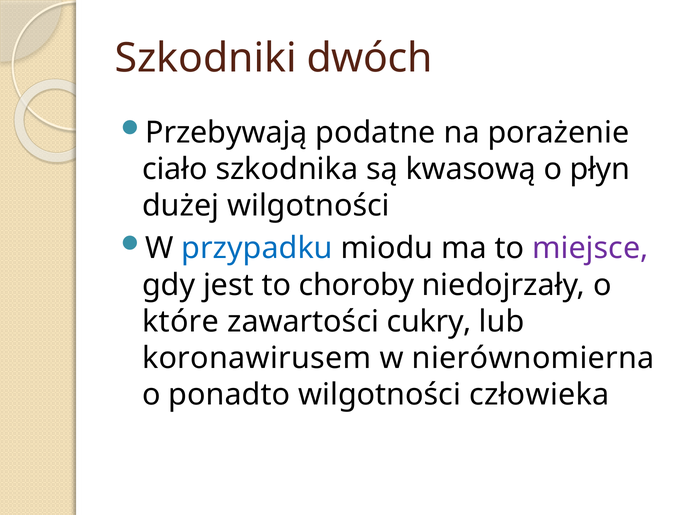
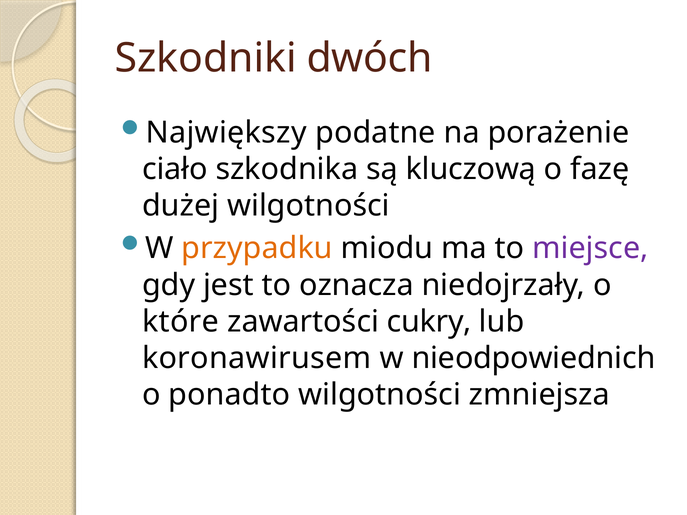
Przebywają: Przebywają -> Największy
kwasową: kwasową -> kluczową
płyn: płyn -> fazę
przypadku colour: blue -> orange
choroby: choroby -> oznacza
nierównomierna: nierównomierna -> nieodpowiednich
człowieka: człowieka -> zmniejsza
